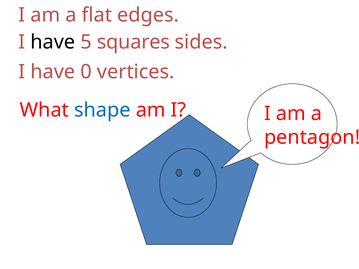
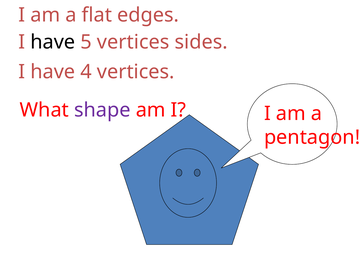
5 squares: squares -> vertices
0: 0 -> 4
shape colour: blue -> purple
